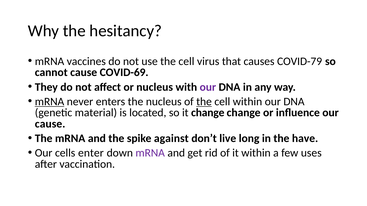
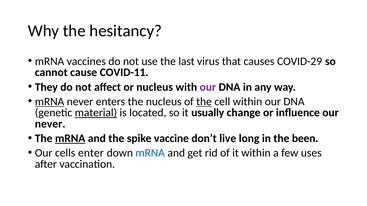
use the cell: cell -> last
COVID-79: COVID-79 -> COVID-29
COVID-69: COVID-69 -> COVID-11
material underline: none -> present
it change: change -> usually
cause at (50, 124): cause -> never
mRNA at (70, 139) underline: none -> present
against: against -> vaccine
have: have -> been
mRNA at (150, 153) colour: purple -> blue
